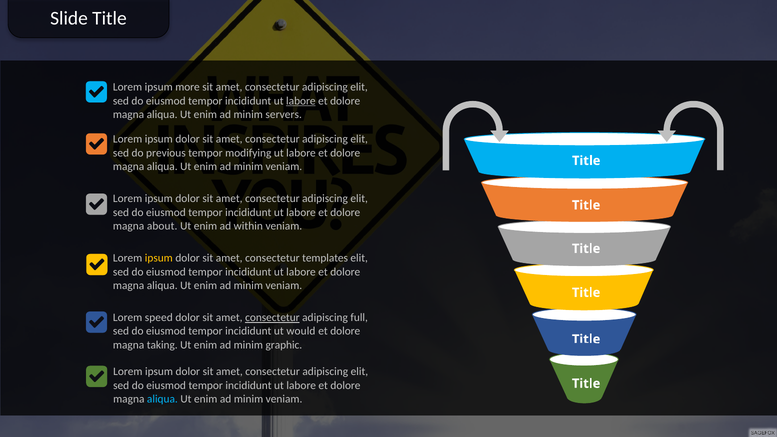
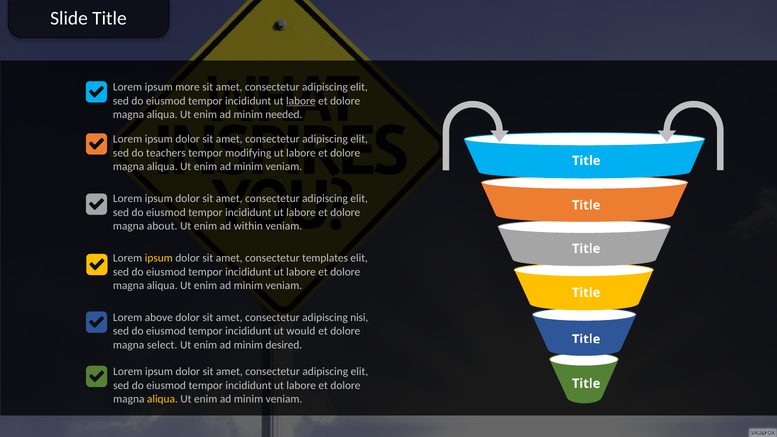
servers: servers -> needed
previous: previous -> teachers
speed: speed -> above
consectetur at (272, 318) underline: present -> none
full: full -> nisi
taking: taking -> select
graphic: graphic -> desired
aliqua at (162, 399) colour: light blue -> yellow
